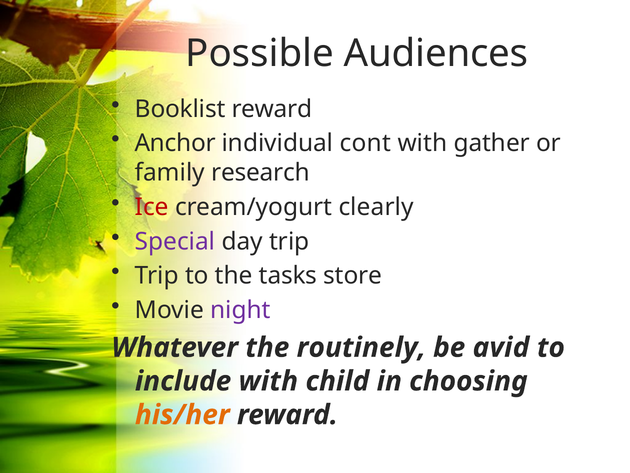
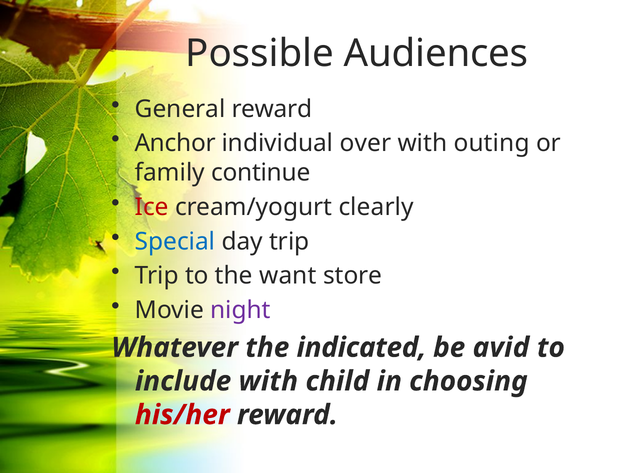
Booklist: Booklist -> General
cont: cont -> over
gather: gather -> outing
research: research -> continue
Special colour: purple -> blue
tasks: tasks -> want
routinely: routinely -> indicated
his/her colour: orange -> red
